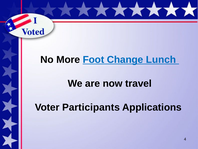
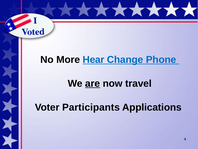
Foot: Foot -> Hear
Lunch: Lunch -> Phone
are underline: none -> present
